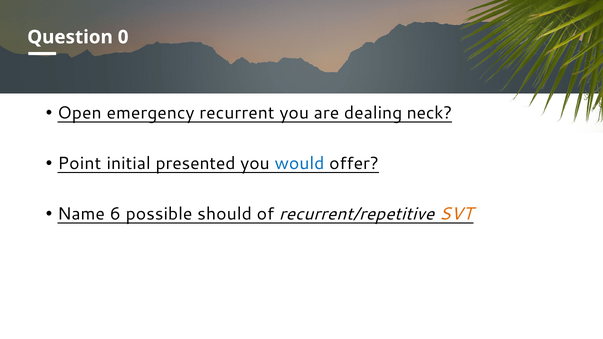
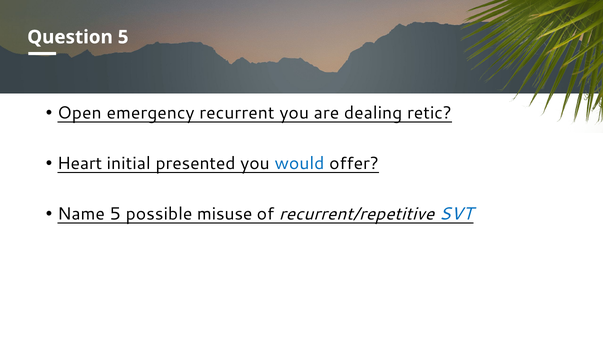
Question 0: 0 -> 5
neck: neck -> retic
Point: Point -> Heart
Name 6: 6 -> 5
should: should -> misuse
SVT colour: orange -> blue
